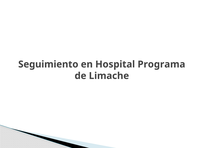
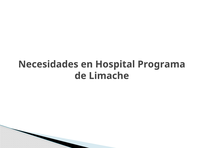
Seguimiento: Seguimiento -> Necesidades
